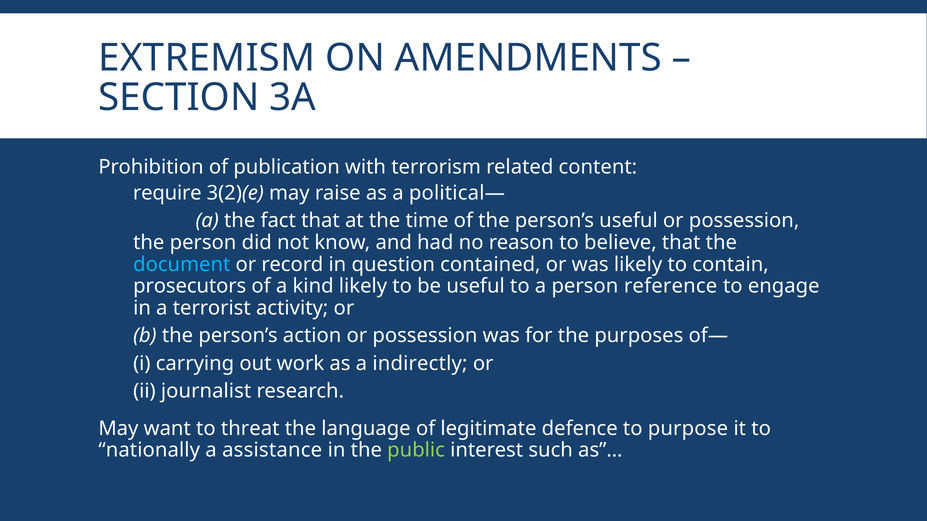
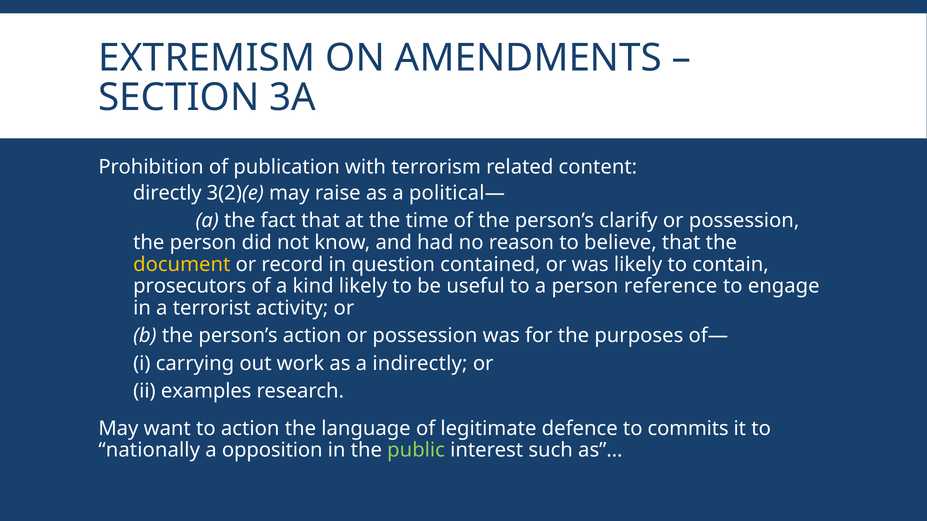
require: require -> directly
person’s useful: useful -> clarify
document colour: light blue -> yellow
journalist: journalist -> examples
to threat: threat -> action
purpose: purpose -> commits
assistance: assistance -> opposition
